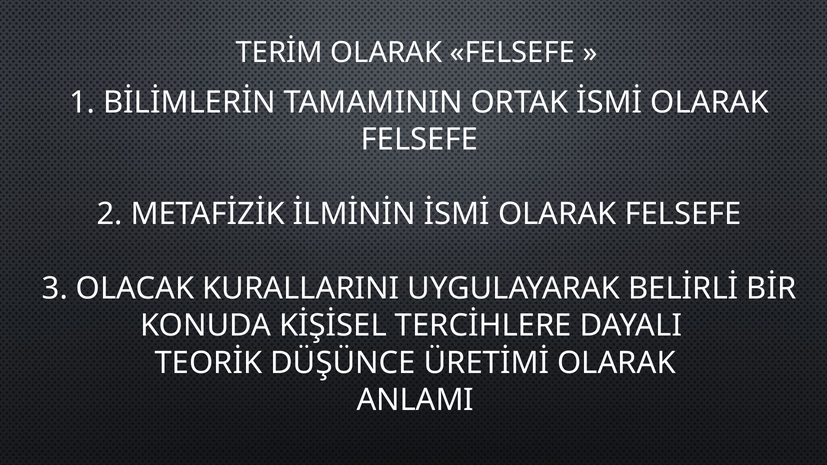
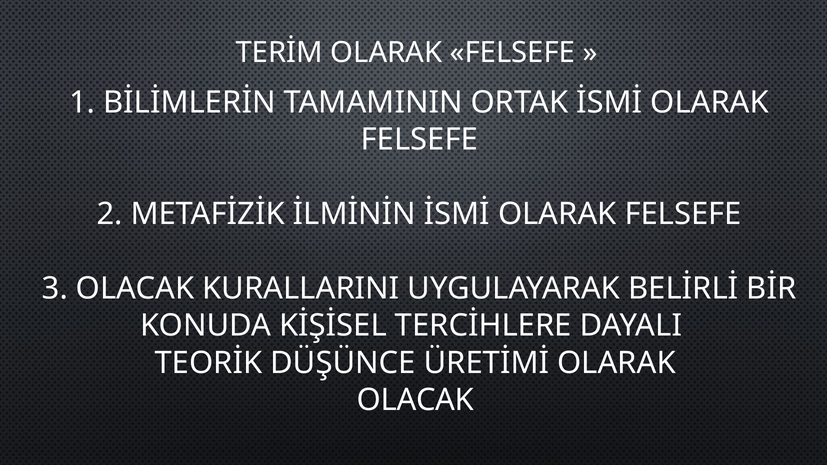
ANLAMI at (415, 400): ANLAMI -> OLACAK
